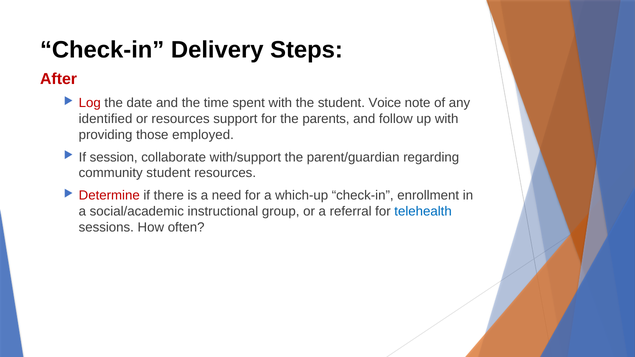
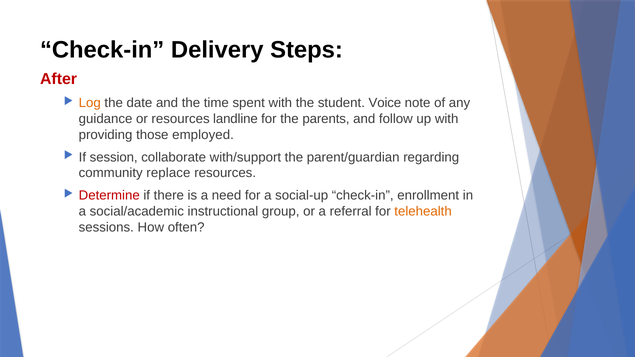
Log colour: red -> orange
identified: identified -> guidance
support: support -> landline
community student: student -> replace
which-up: which-up -> social-up
telehealth colour: blue -> orange
